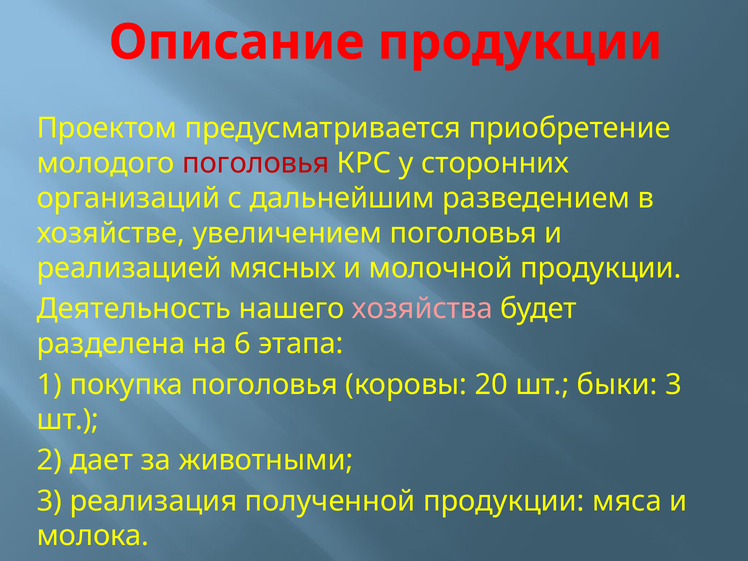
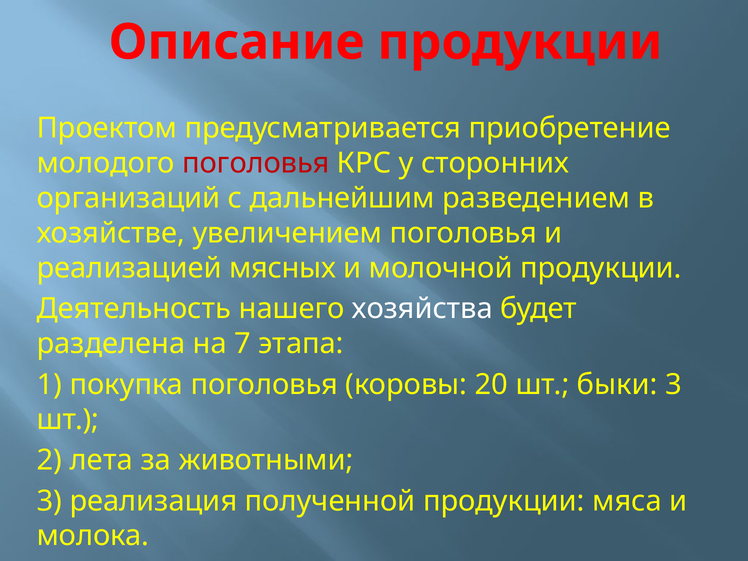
хозяйства colour: pink -> white
6: 6 -> 7
дает: дает -> лета
